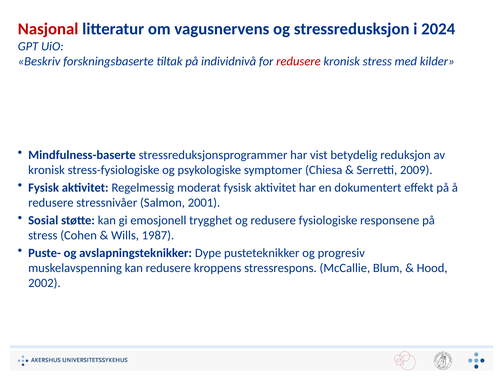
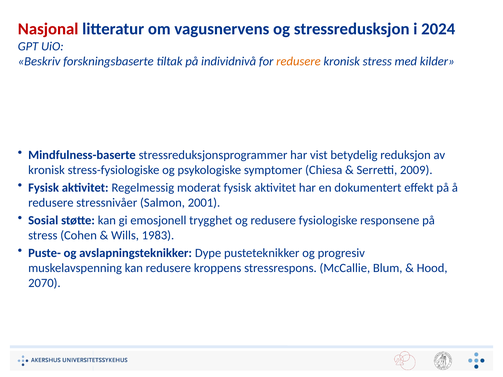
redusere at (298, 61) colour: red -> orange
1987: 1987 -> 1983
2002: 2002 -> 2070
